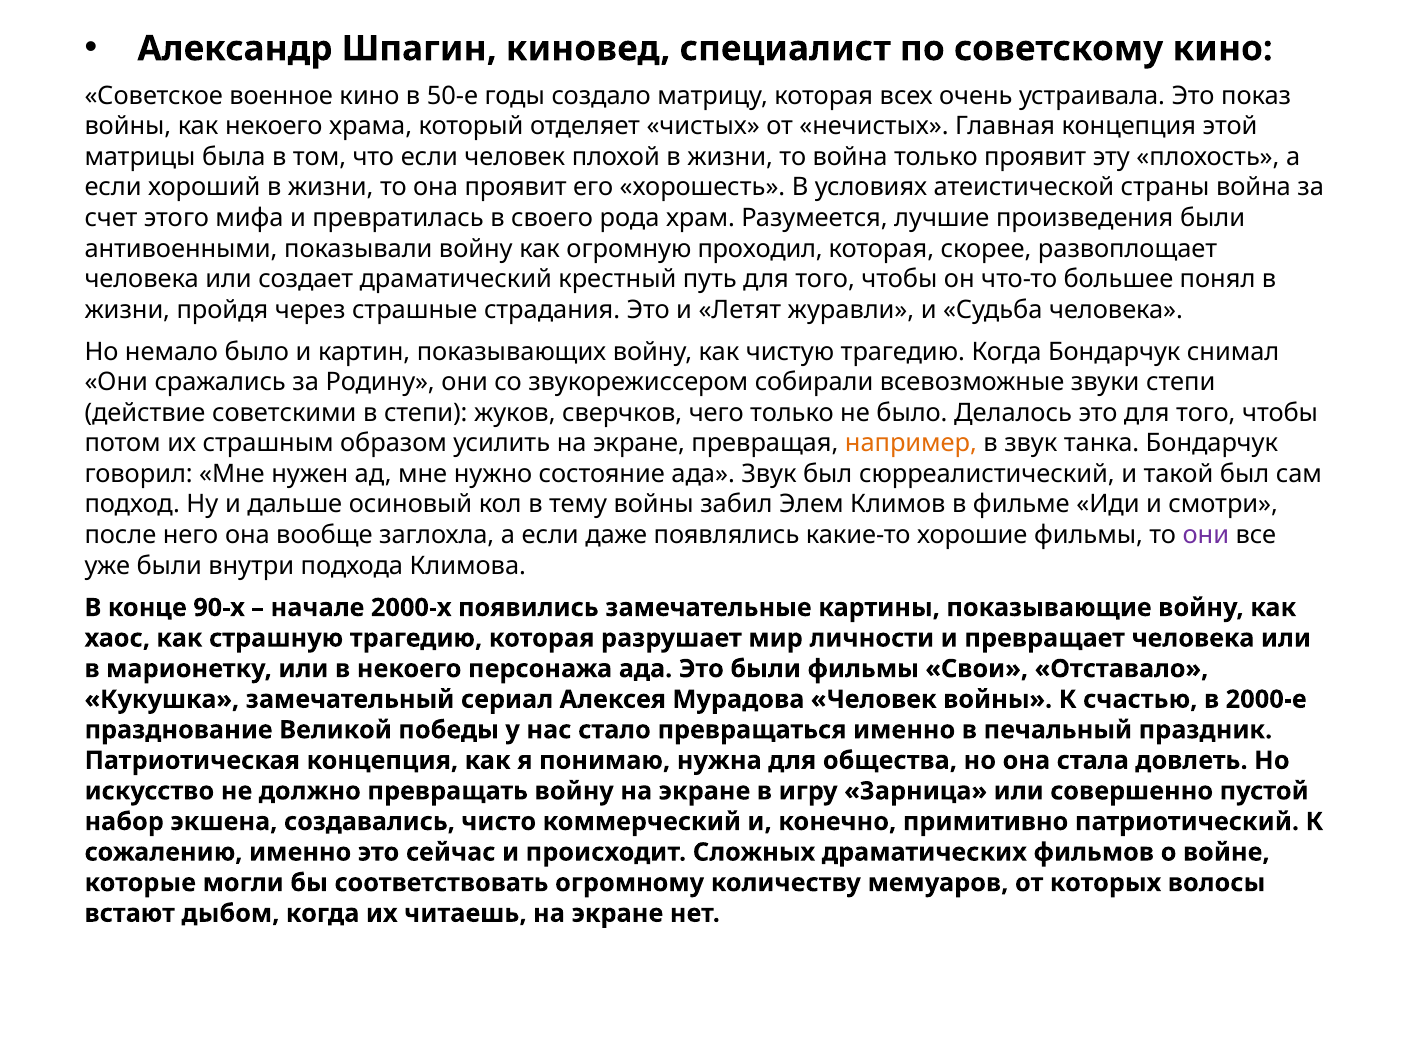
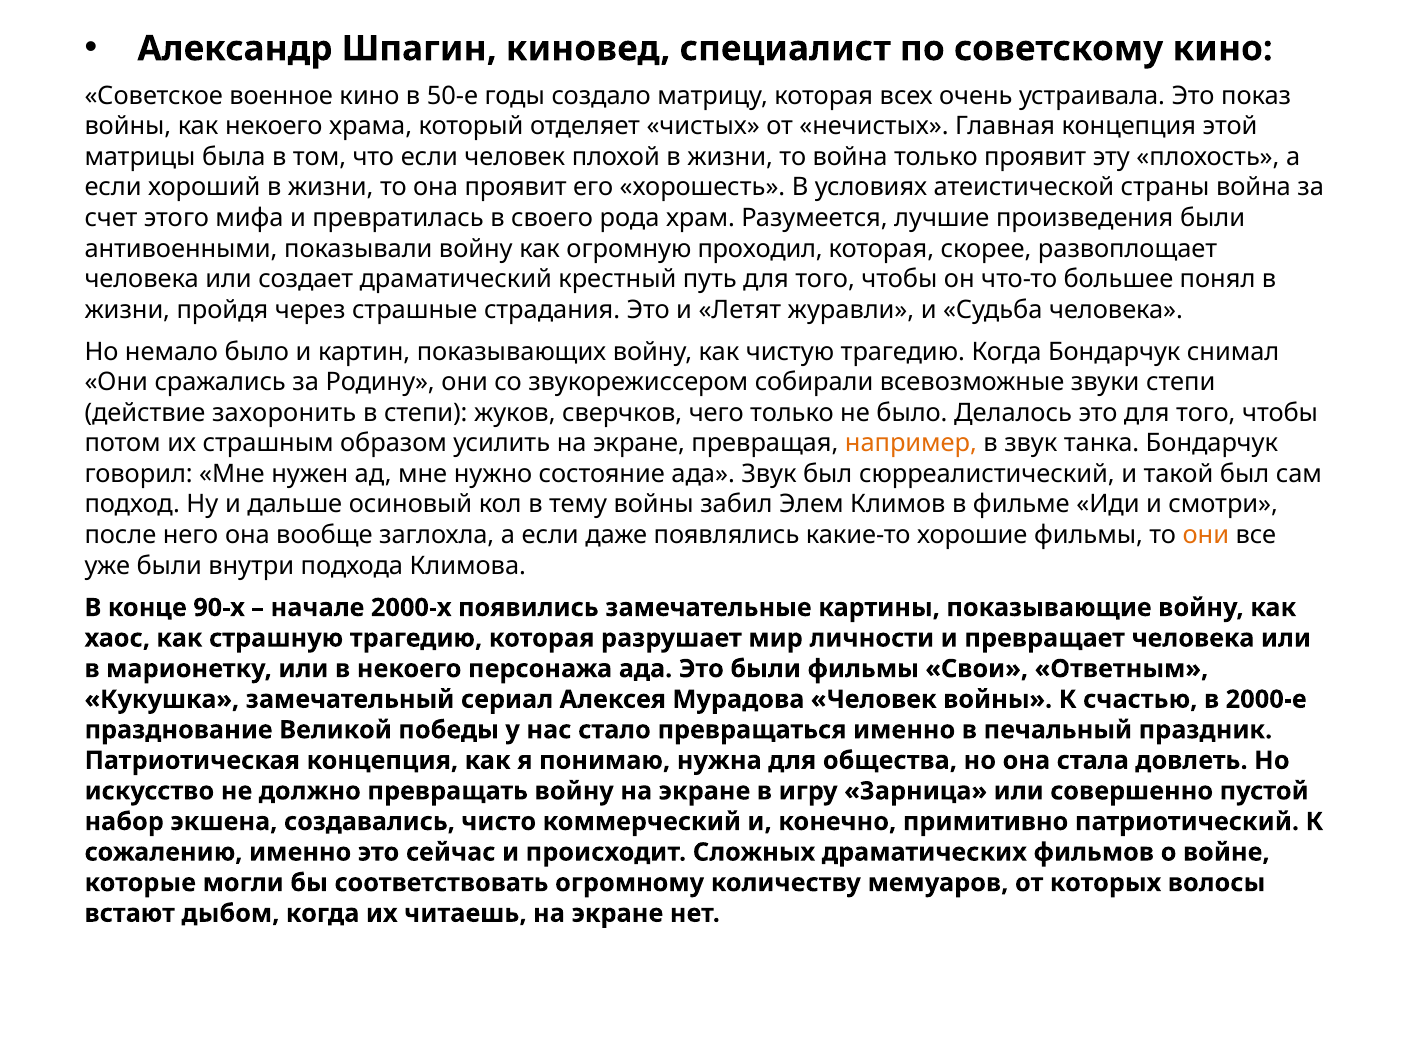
советскими: советскими -> захоронить
они at (1206, 535) colour: purple -> orange
Отставало: Отставало -> Ответным
